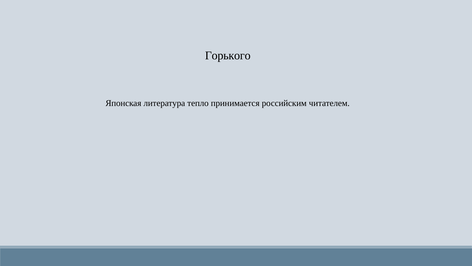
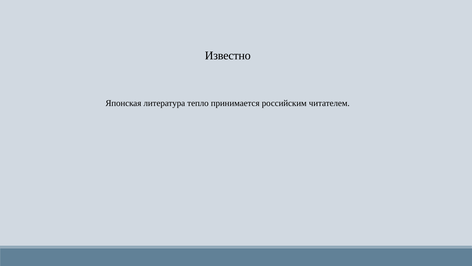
Горького: Горького -> Известно
